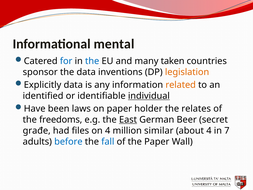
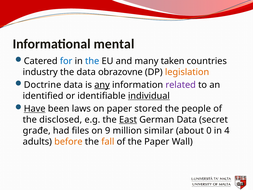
sponsor: sponsor -> industry
inventions: inventions -> obrazovne
Explicitly: Explicitly -> Doctrine
any underline: none -> present
related colour: orange -> purple
Have underline: none -> present
holder: holder -> stored
relates: relates -> people
freedoms: freedoms -> disclosed
German Beer: Beer -> Data
on 4: 4 -> 9
about 4: 4 -> 0
7: 7 -> 4
before colour: blue -> orange
fall colour: blue -> orange
